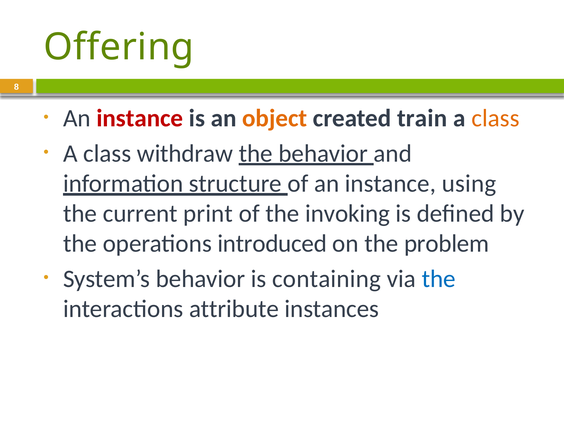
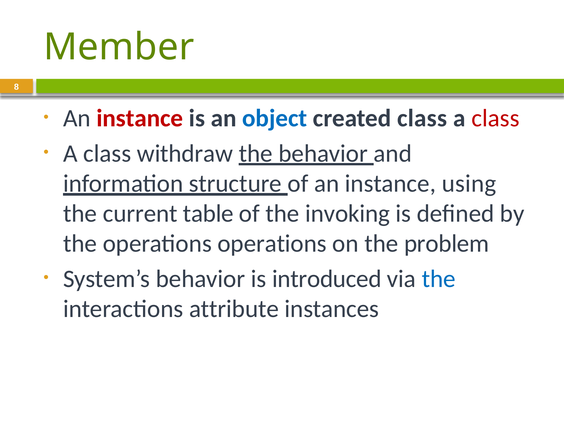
Offering: Offering -> Member
object colour: orange -> blue
created train: train -> class
class at (496, 118) colour: orange -> red
print: print -> table
operations introduced: introduced -> operations
containing: containing -> introduced
